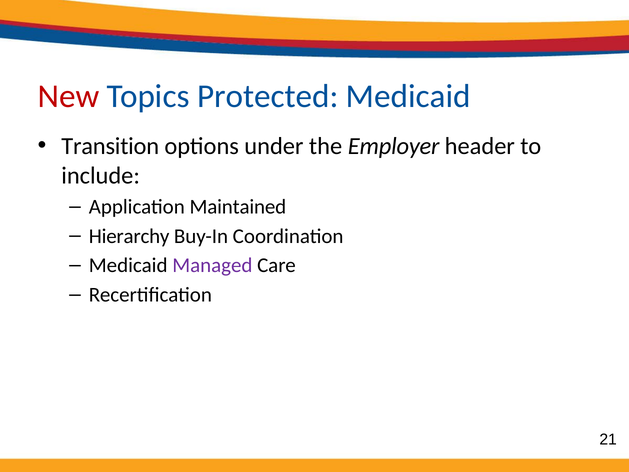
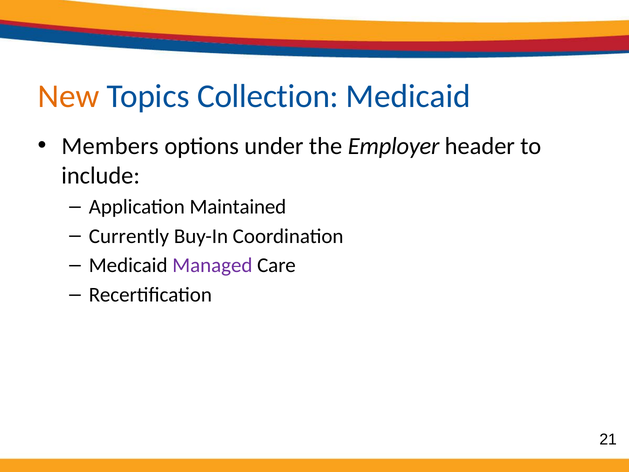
New colour: red -> orange
Protected: Protected -> Collection
Transition: Transition -> Members
Hierarchy: Hierarchy -> Currently
